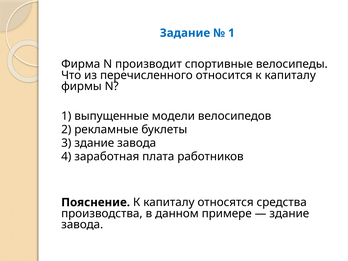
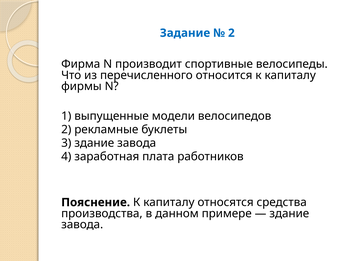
1 at (231, 33): 1 -> 2
